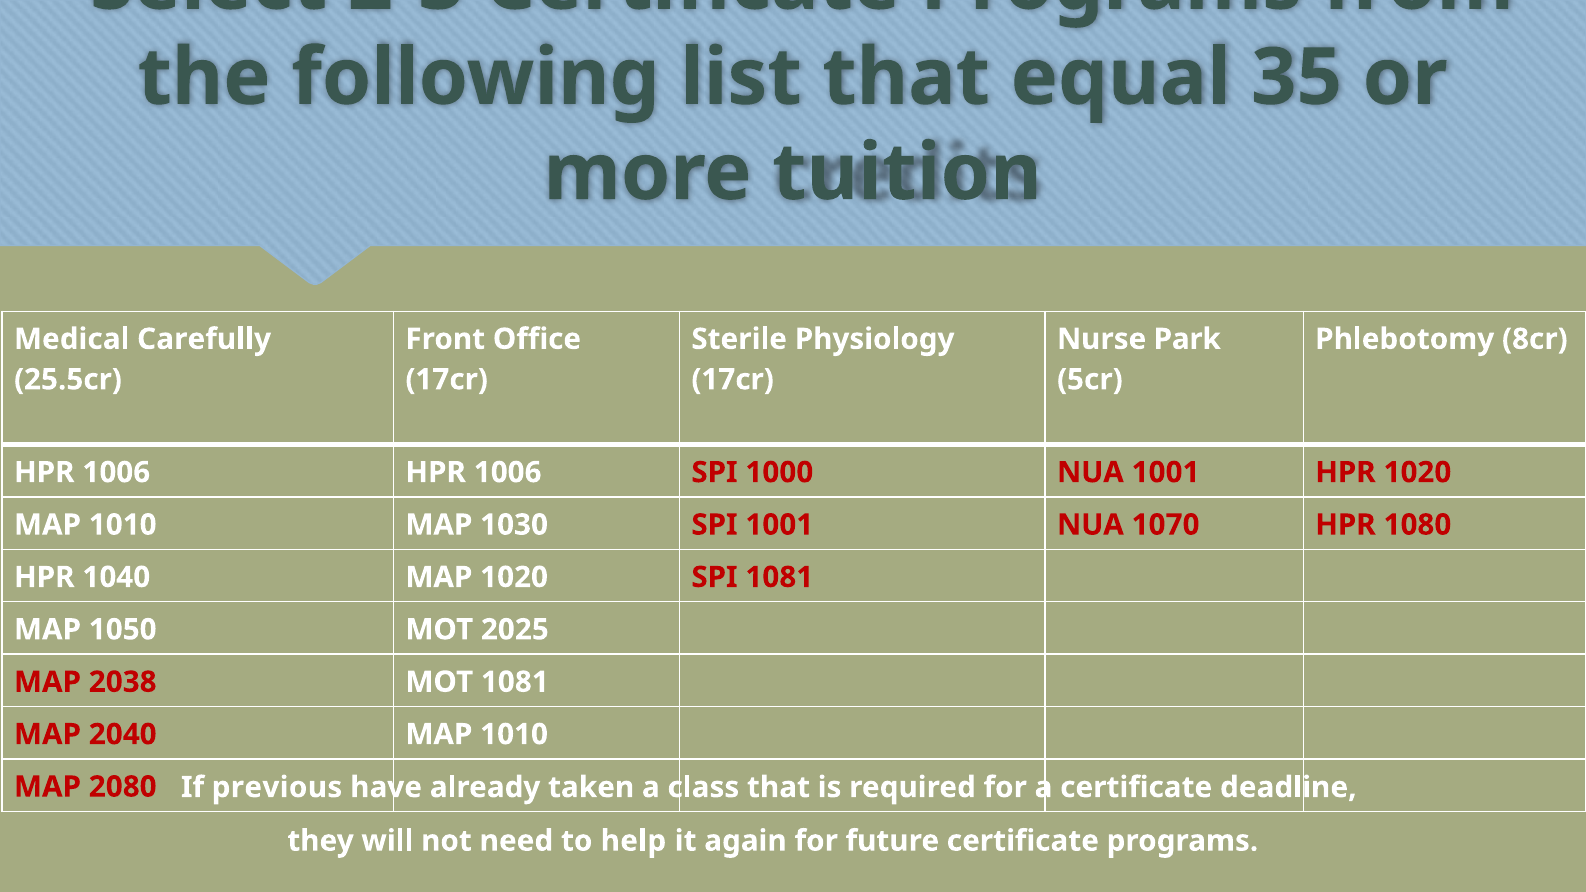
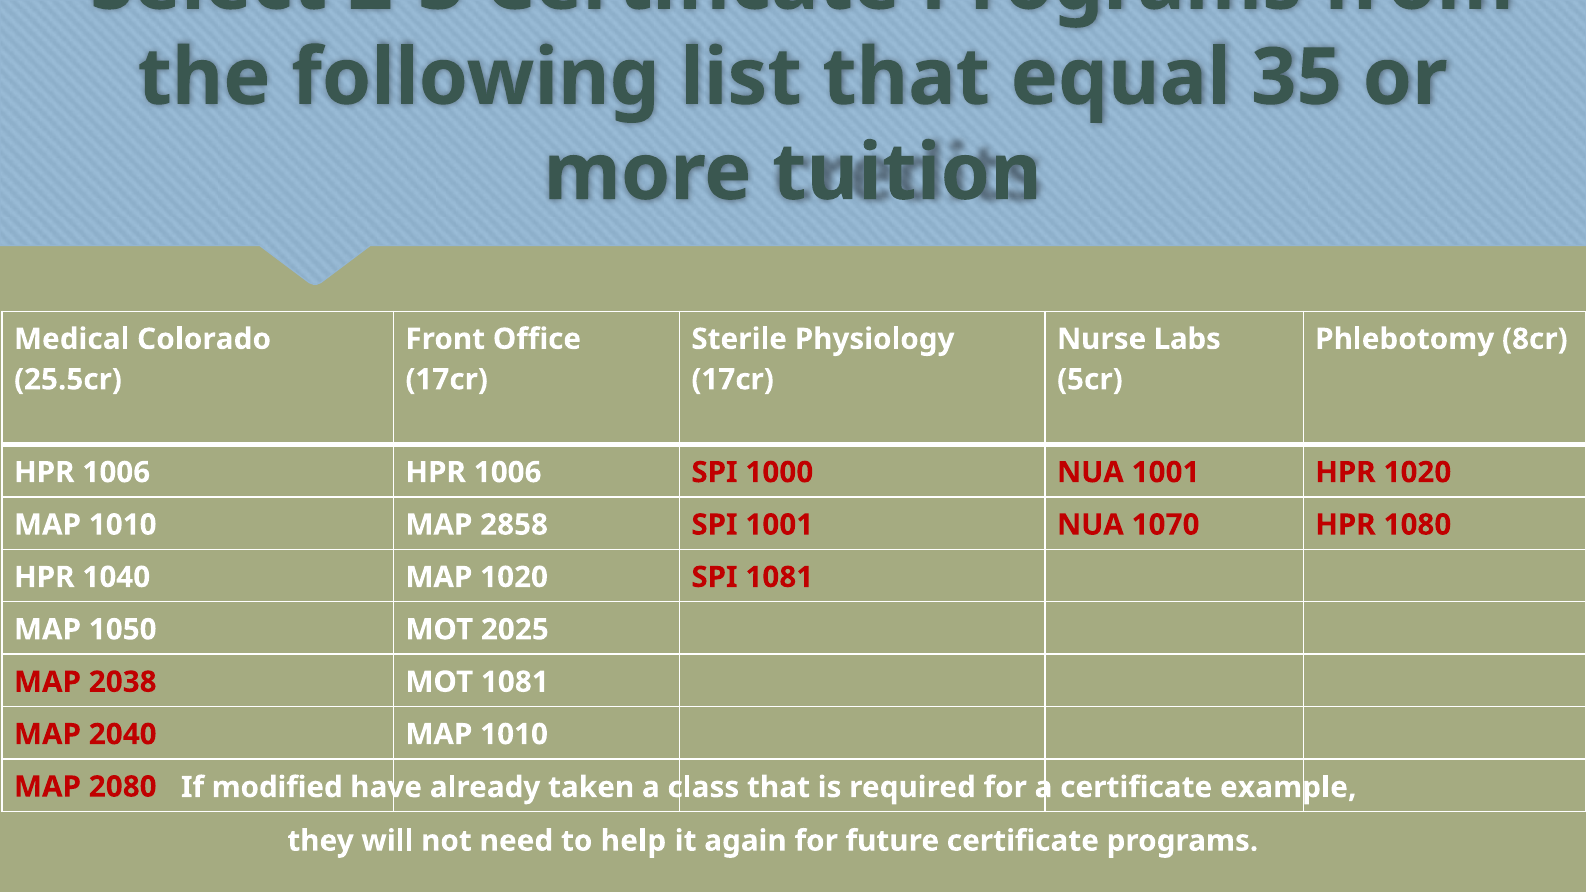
Carefully: Carefully -> Colorado
Park: Park -> Labs
1030: 1030 -> 2858
previous: previous -> modified
deadline: deadline -> example
